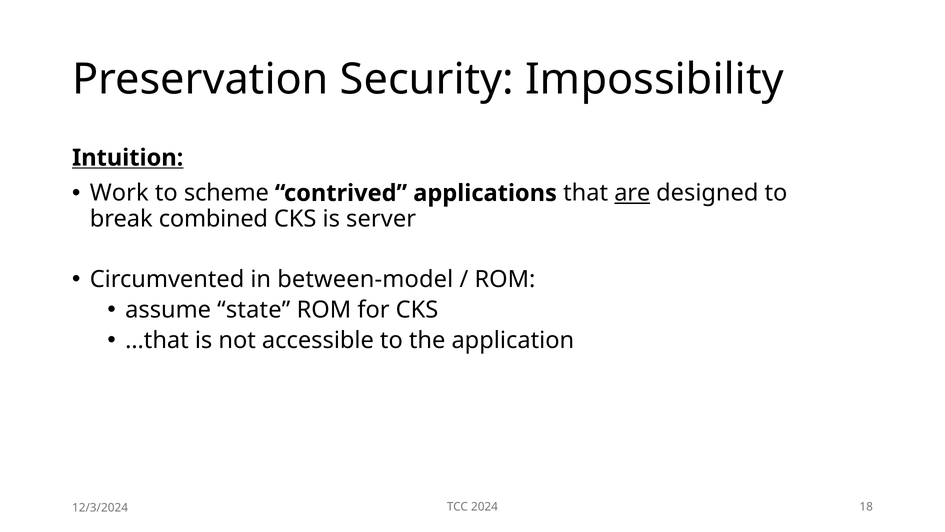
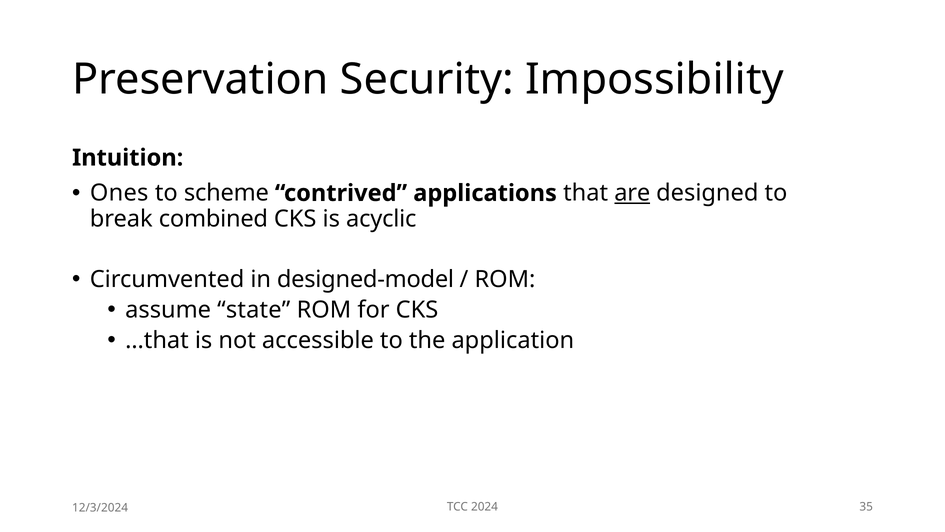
Intuition underline: present -> none
Work: Work -> Ones
server: server -> acyclic
between-model: between-model -> designed-model
18: 18 -> 35
